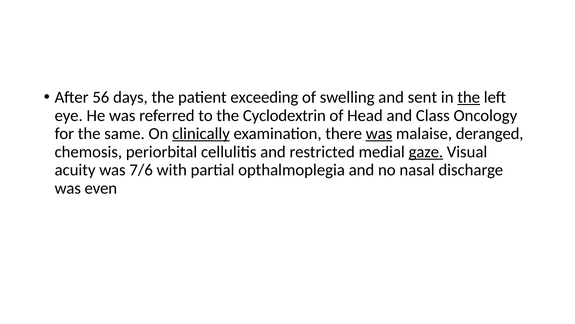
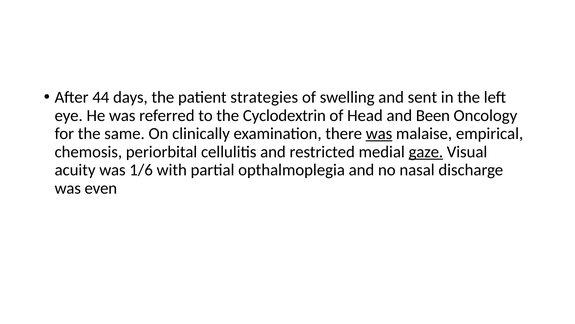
56: 56 -> 44
exceeding: exceeding -> strategies
the at (469, 97) underline: present -> none
Class: Class -> Been
clinically underline: present -> none
deranged: deranged -> empirical
7/6: 7/6 -> 1/6
